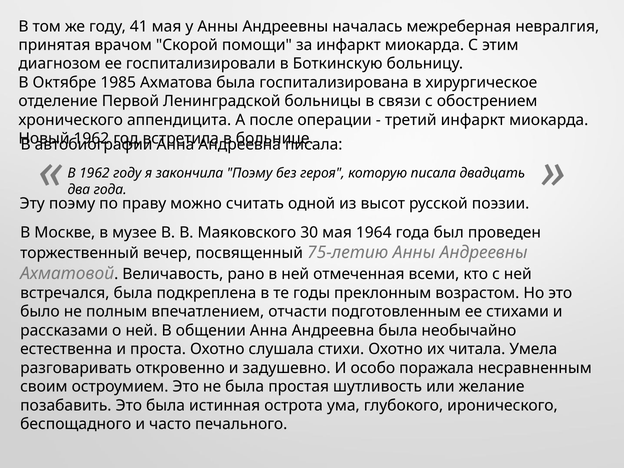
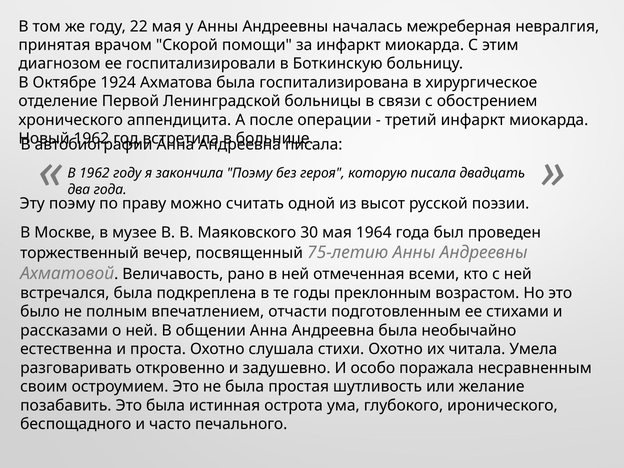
41: 41 -> 22
1985: 1985 -> 1924
